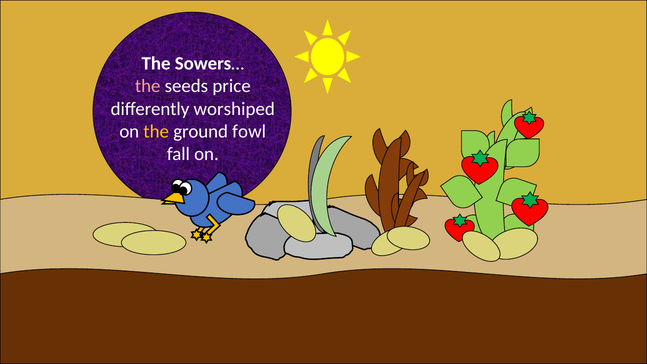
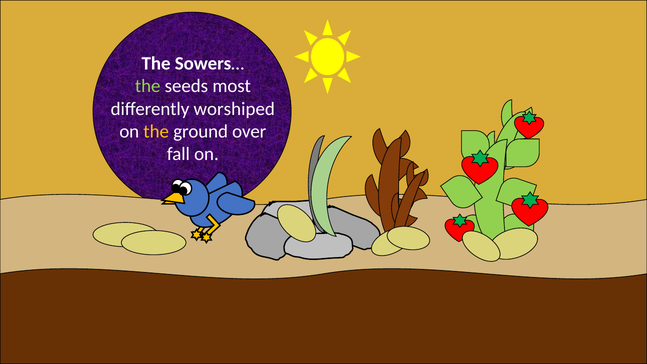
the at (148, 86) colour: pink -> light green
price: price -> most
fowl: fowl -> over
